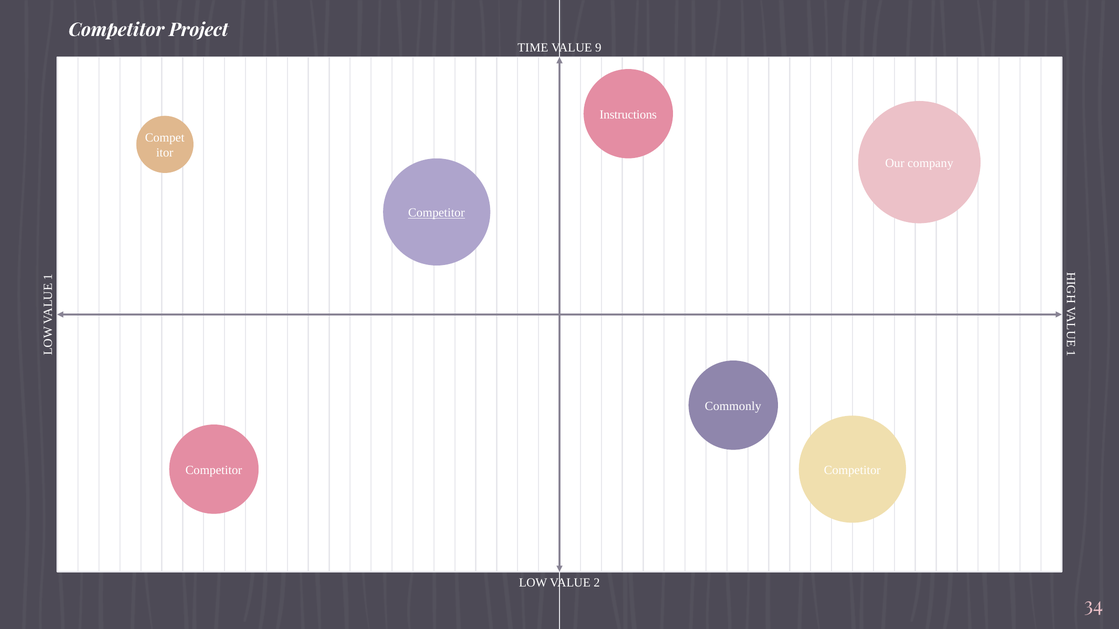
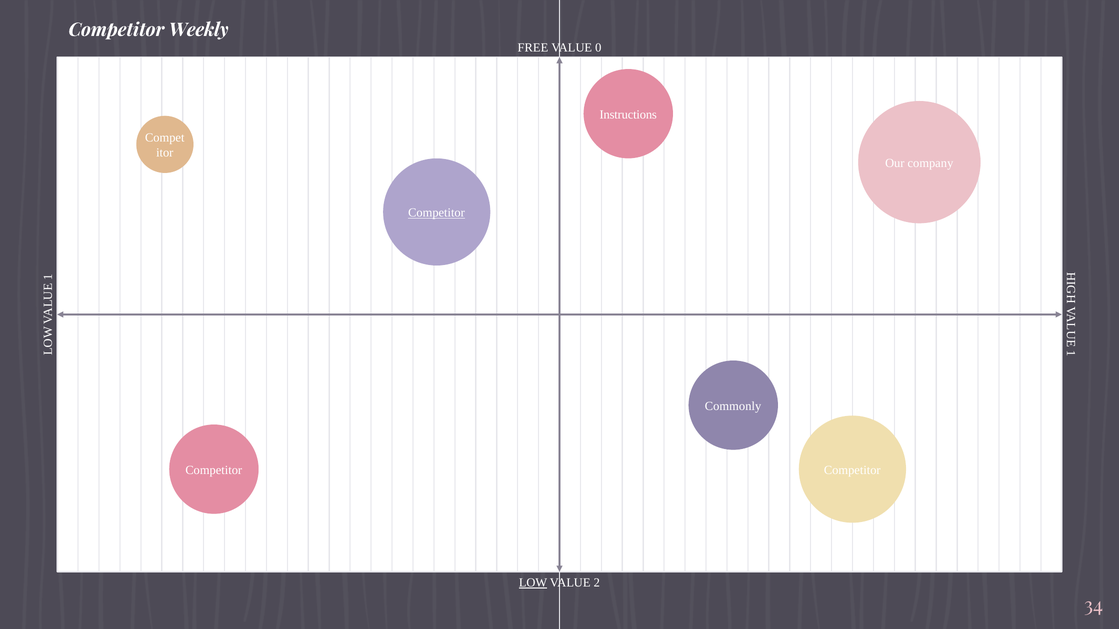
Project: Project -> Weekly
TIME: TIME -> FREE
9: 9 -> 0
LOW underline: none -> present
